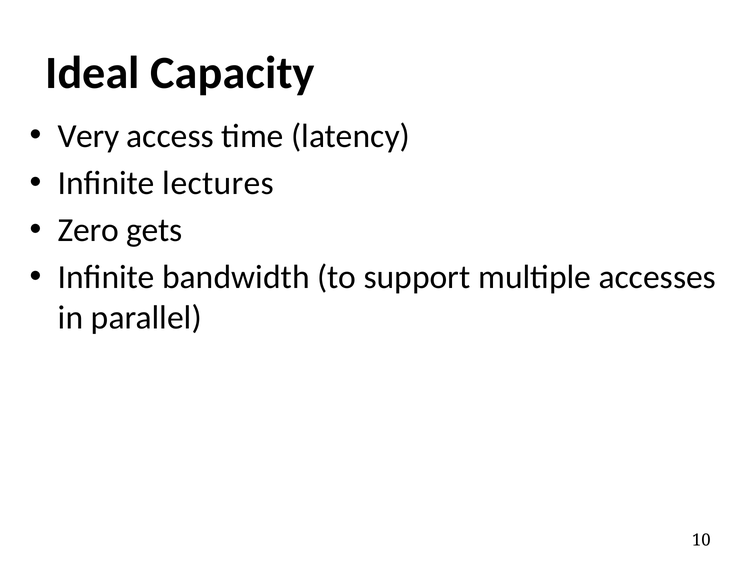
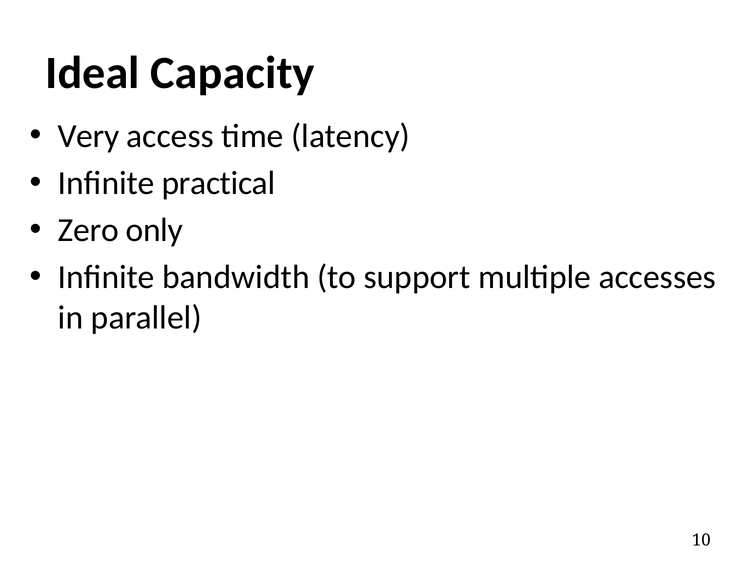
lectures: lectures -> practical
gets: gets -> only
